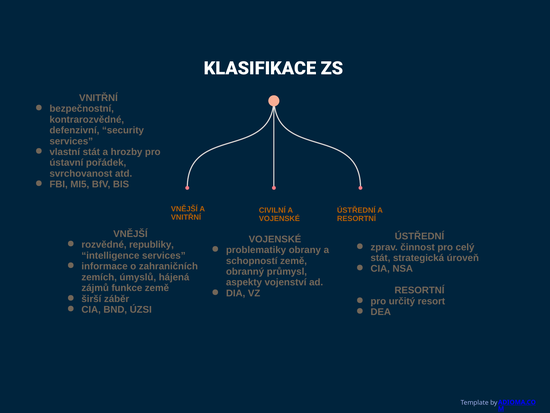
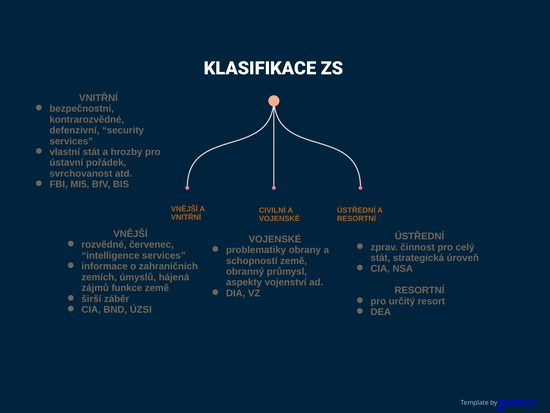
republiky: republiky -> červenec
